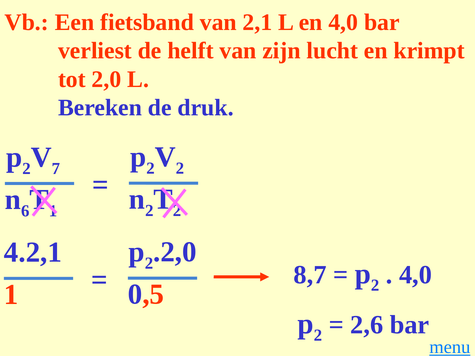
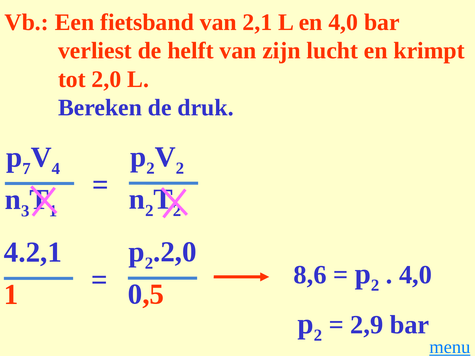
2 at (26, 169): 2 -> 7
7: 7 -> 4
6: 6 -> 3
8,7: 8,7 -> 8,6
2,6: 2,6 -> 2,9
